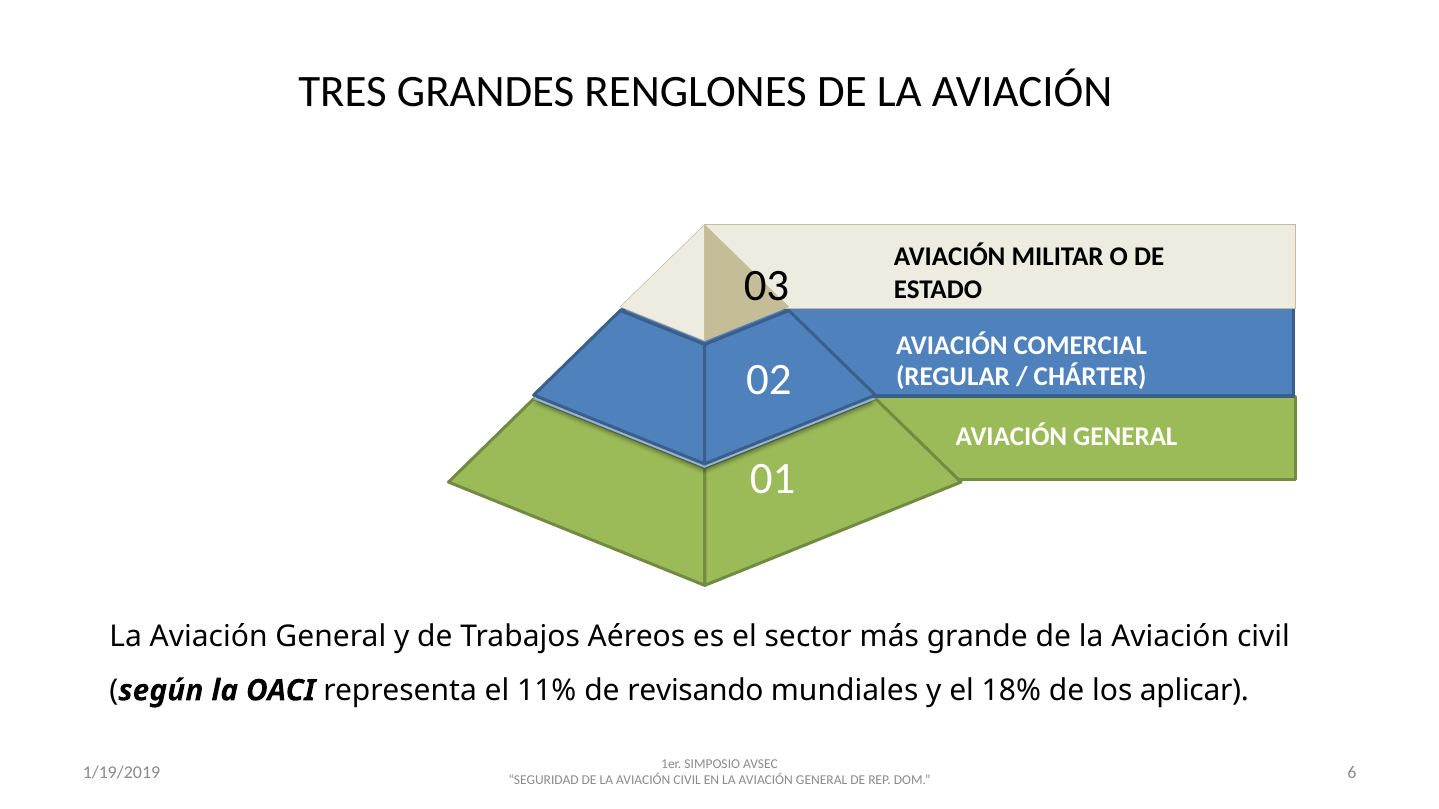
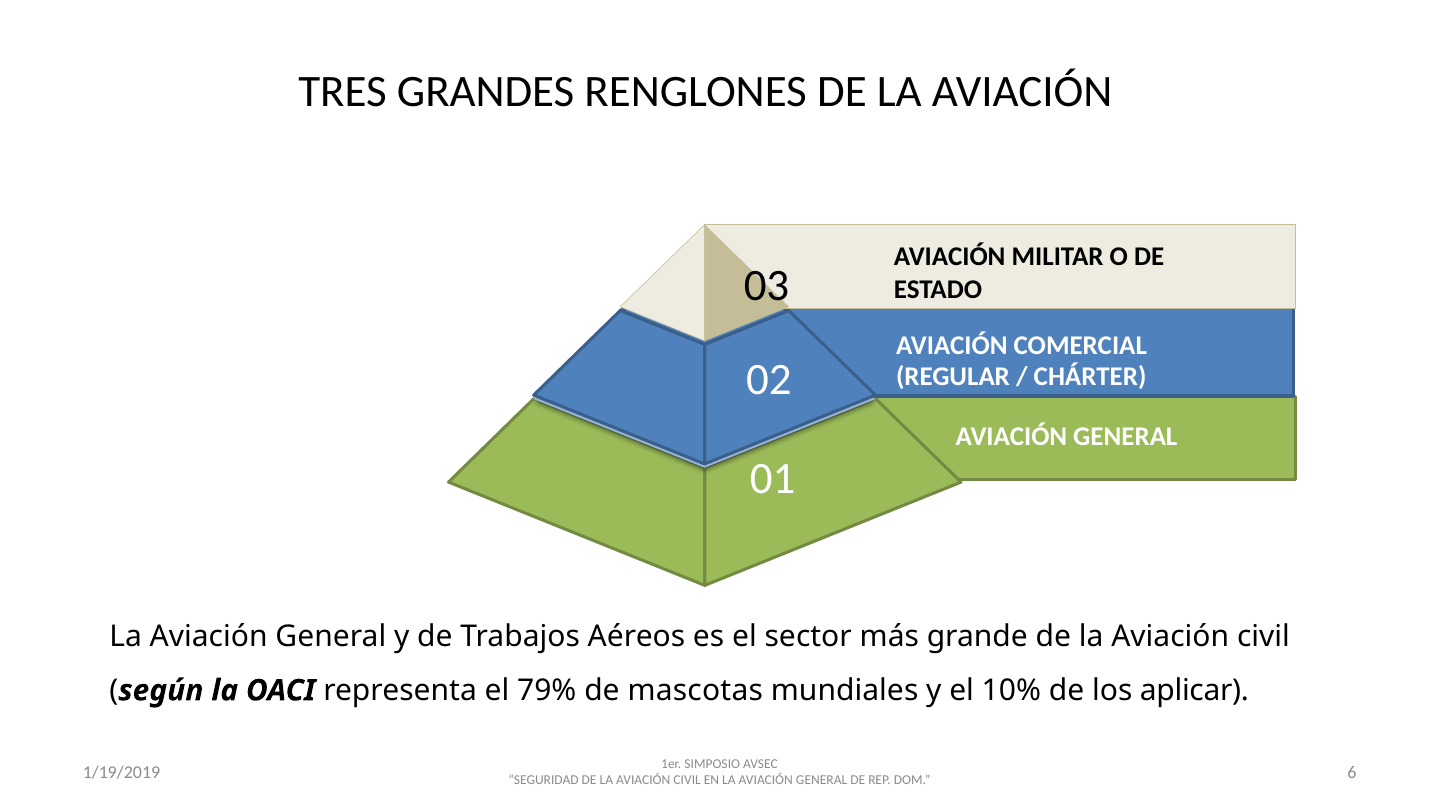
11%: 11% -> 79%
revisando: revisando -> mascotas
18%: 18% -> 10%
